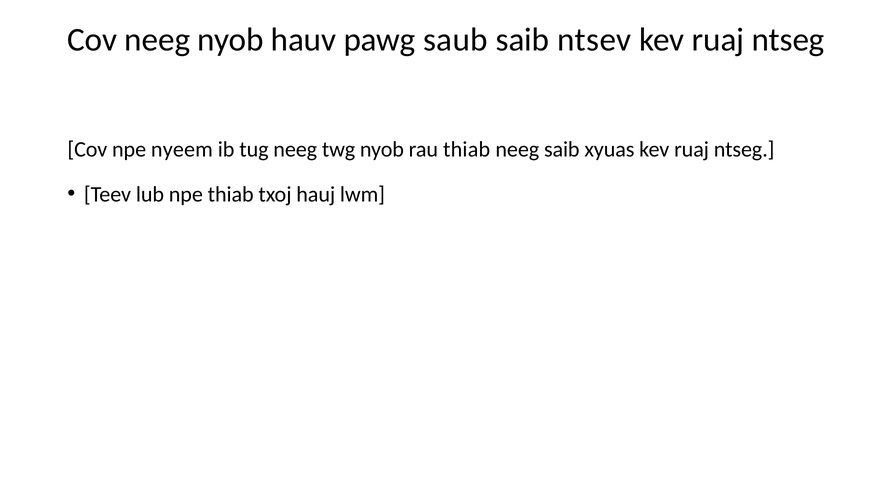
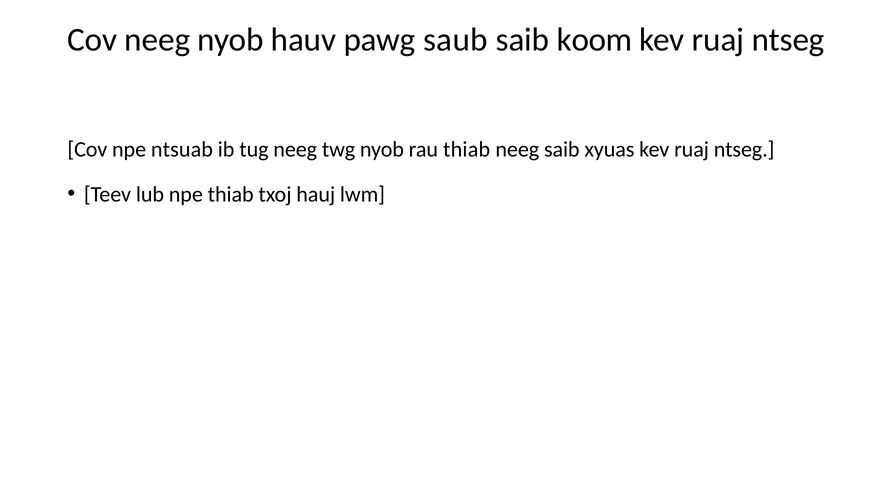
ntsev: ntsev -> koom
nyeem: nyeem -> ntsuab
